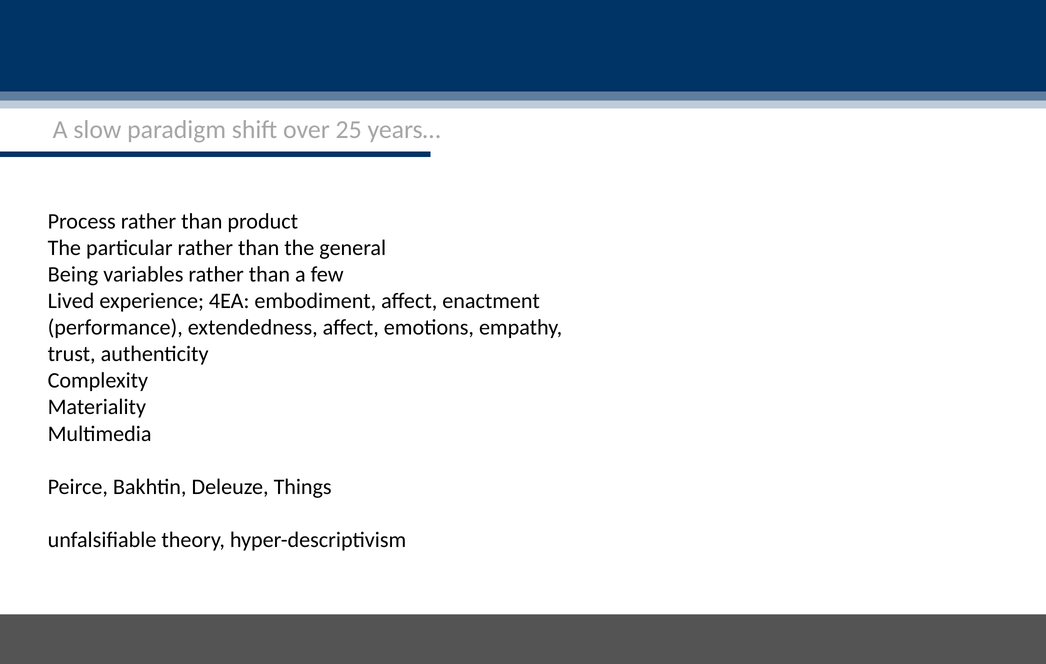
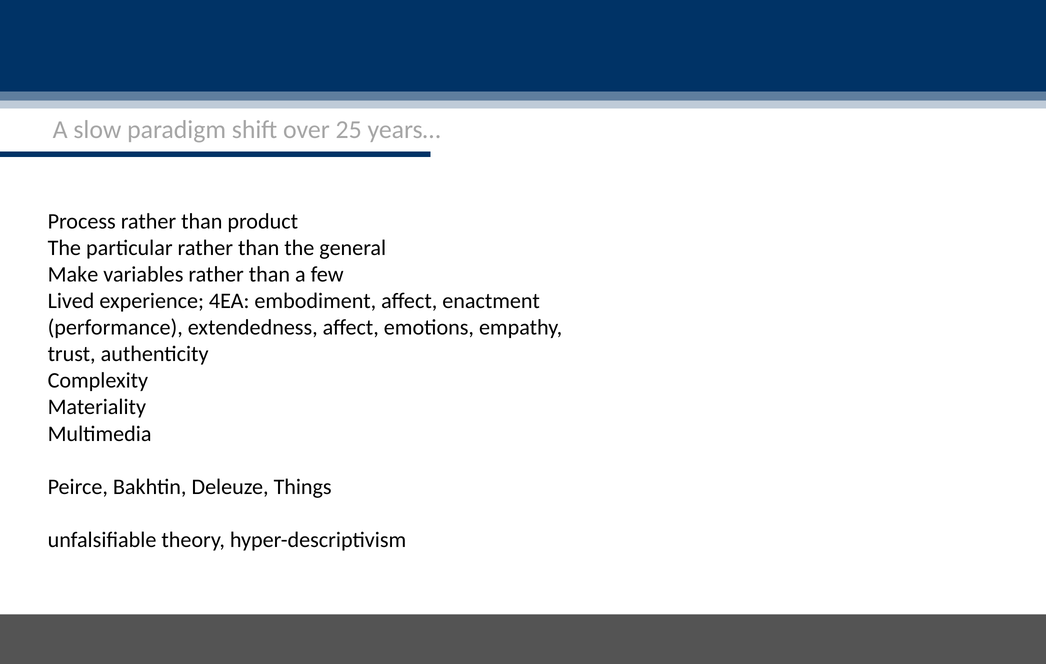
Being: Being -> Make
